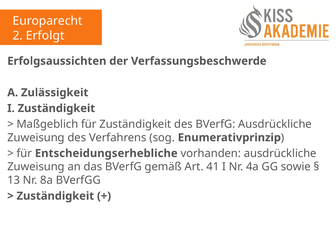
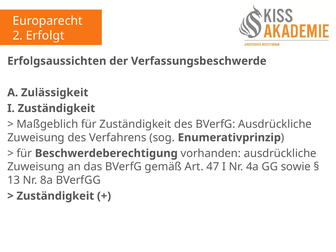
Entscheidungserhebliche: Entscheidungserhebliche -> Beschwerdeberechtigung
41: 41 -> 47
